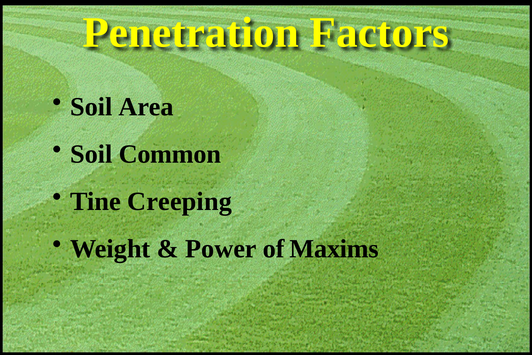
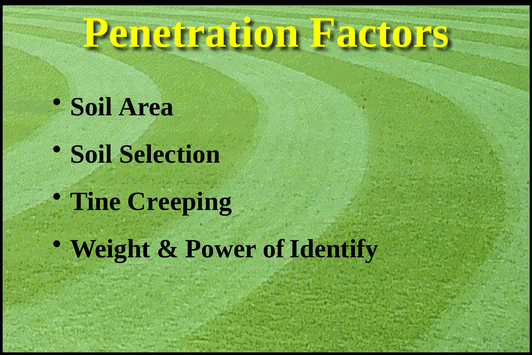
Common: Common -> Selection
Maxims: Maxims -> Identify
